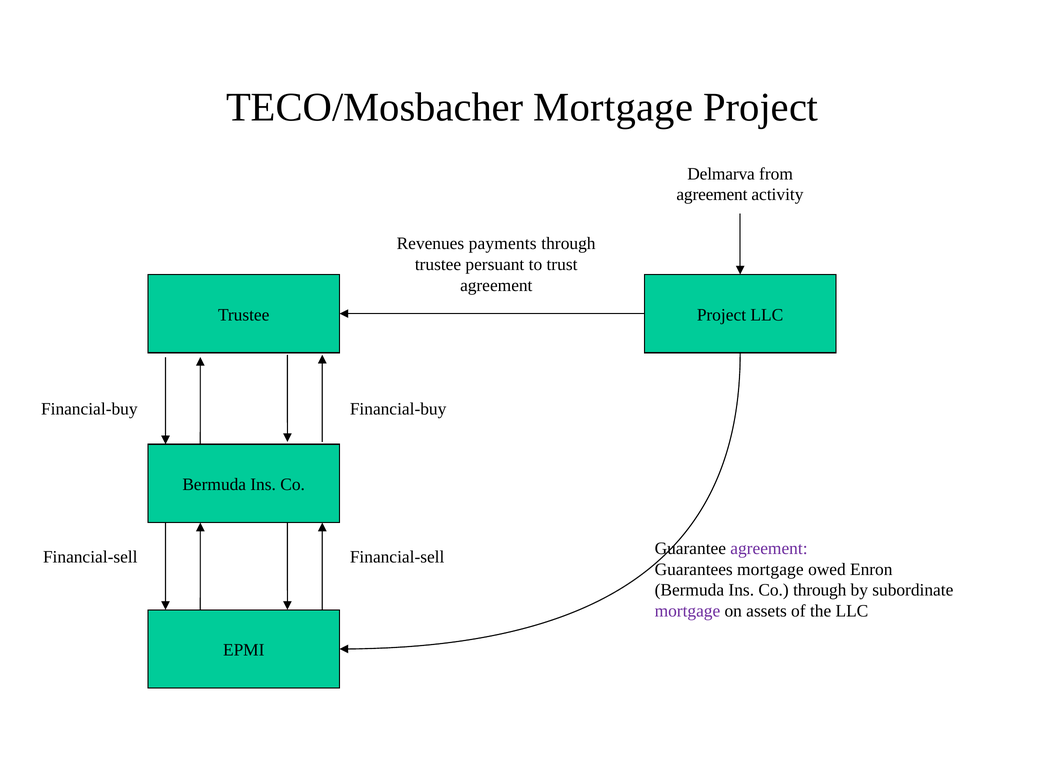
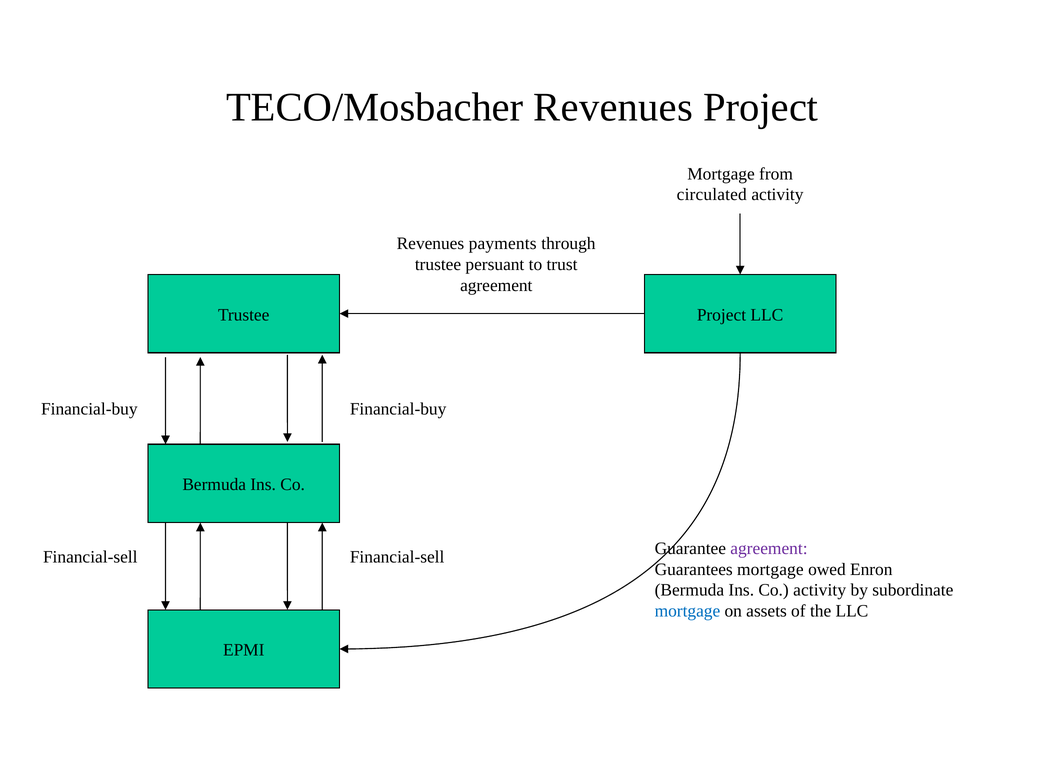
TECO/Mosbacher Mortgage: Mortgage -> Revenues
Delmarva at (721, 174): Delmarva -> Mortgage
agreement at (712, 195): agreement -> circulated
Co through: through -> activity
mortgage at (687, 611) colour: purple -> blue
